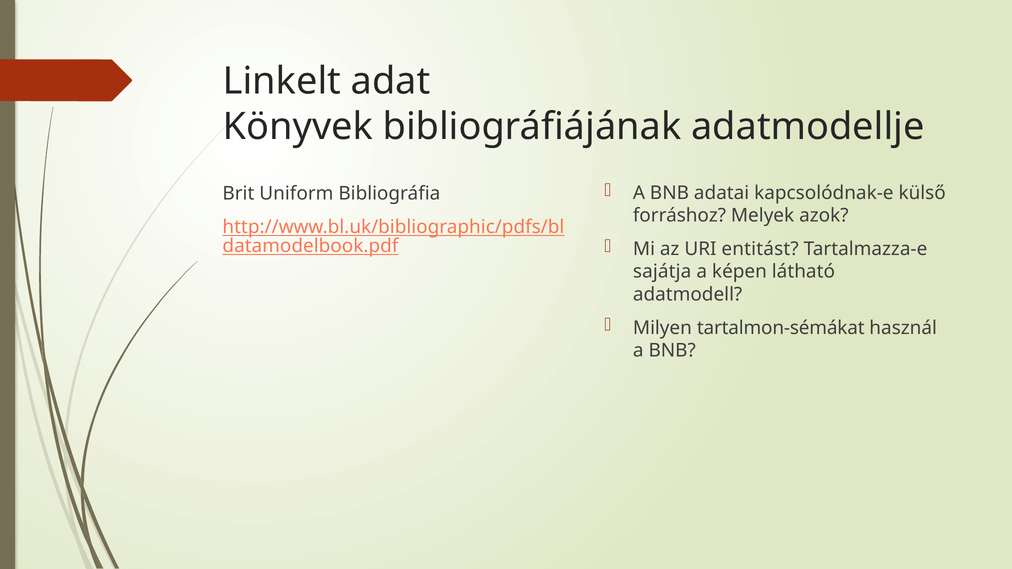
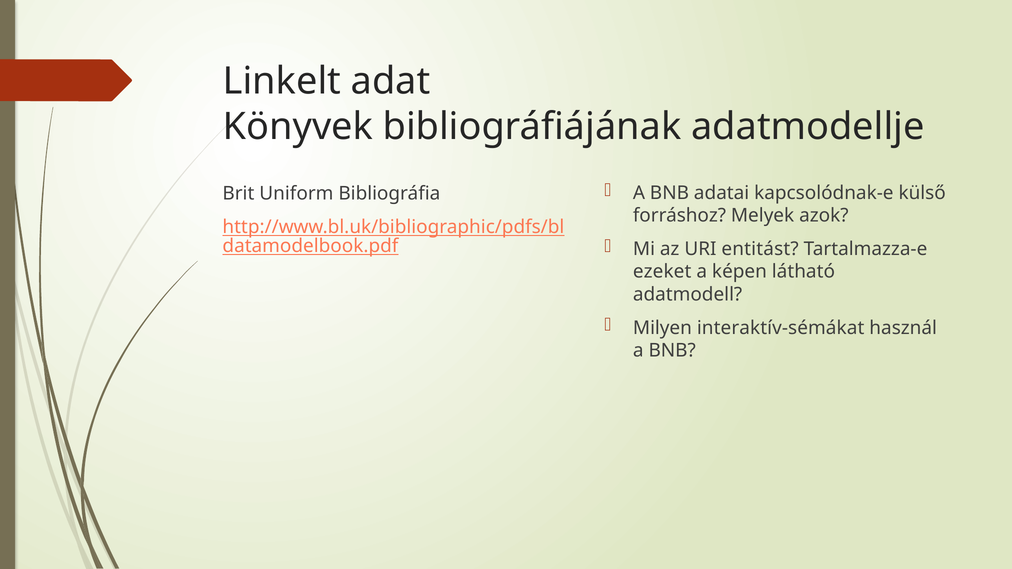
sajátja: sajátja -> ezeket
tartalmon-sémákat: tartalmon-sémákat -> interaktív-sémákat
